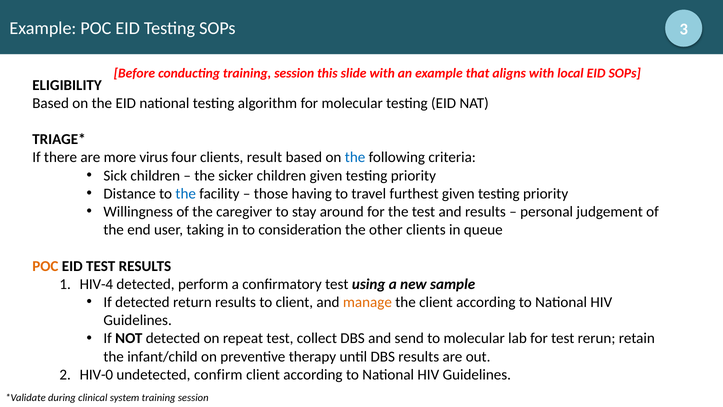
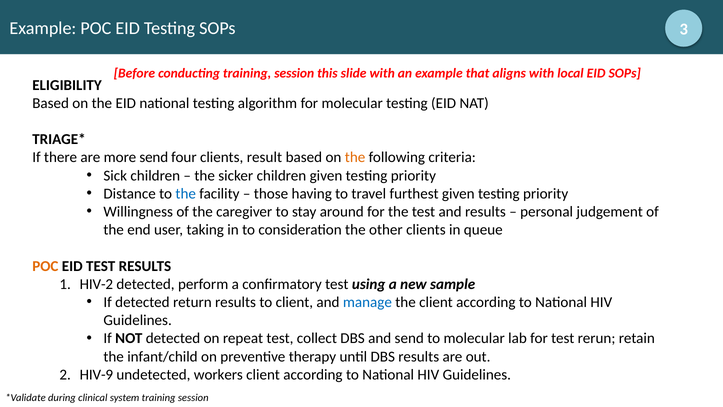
more virus: virus -> send
the at (355, 157) colour: blue -> orange
HIV-4: HIV-4 -> HIV-2
manage colour: orange -> blue
HIV-0: HIV-0 -> HIV-9
confirm: confirm -> workers
